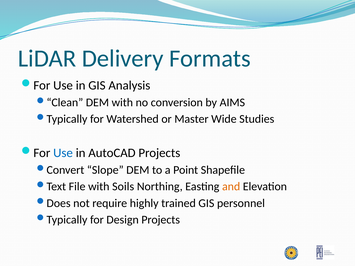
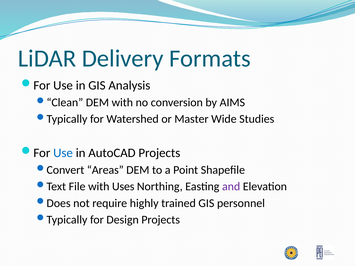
Slope: Slope -> Areas
Soils: Soils -> Uses
and colour: orange -> purple
